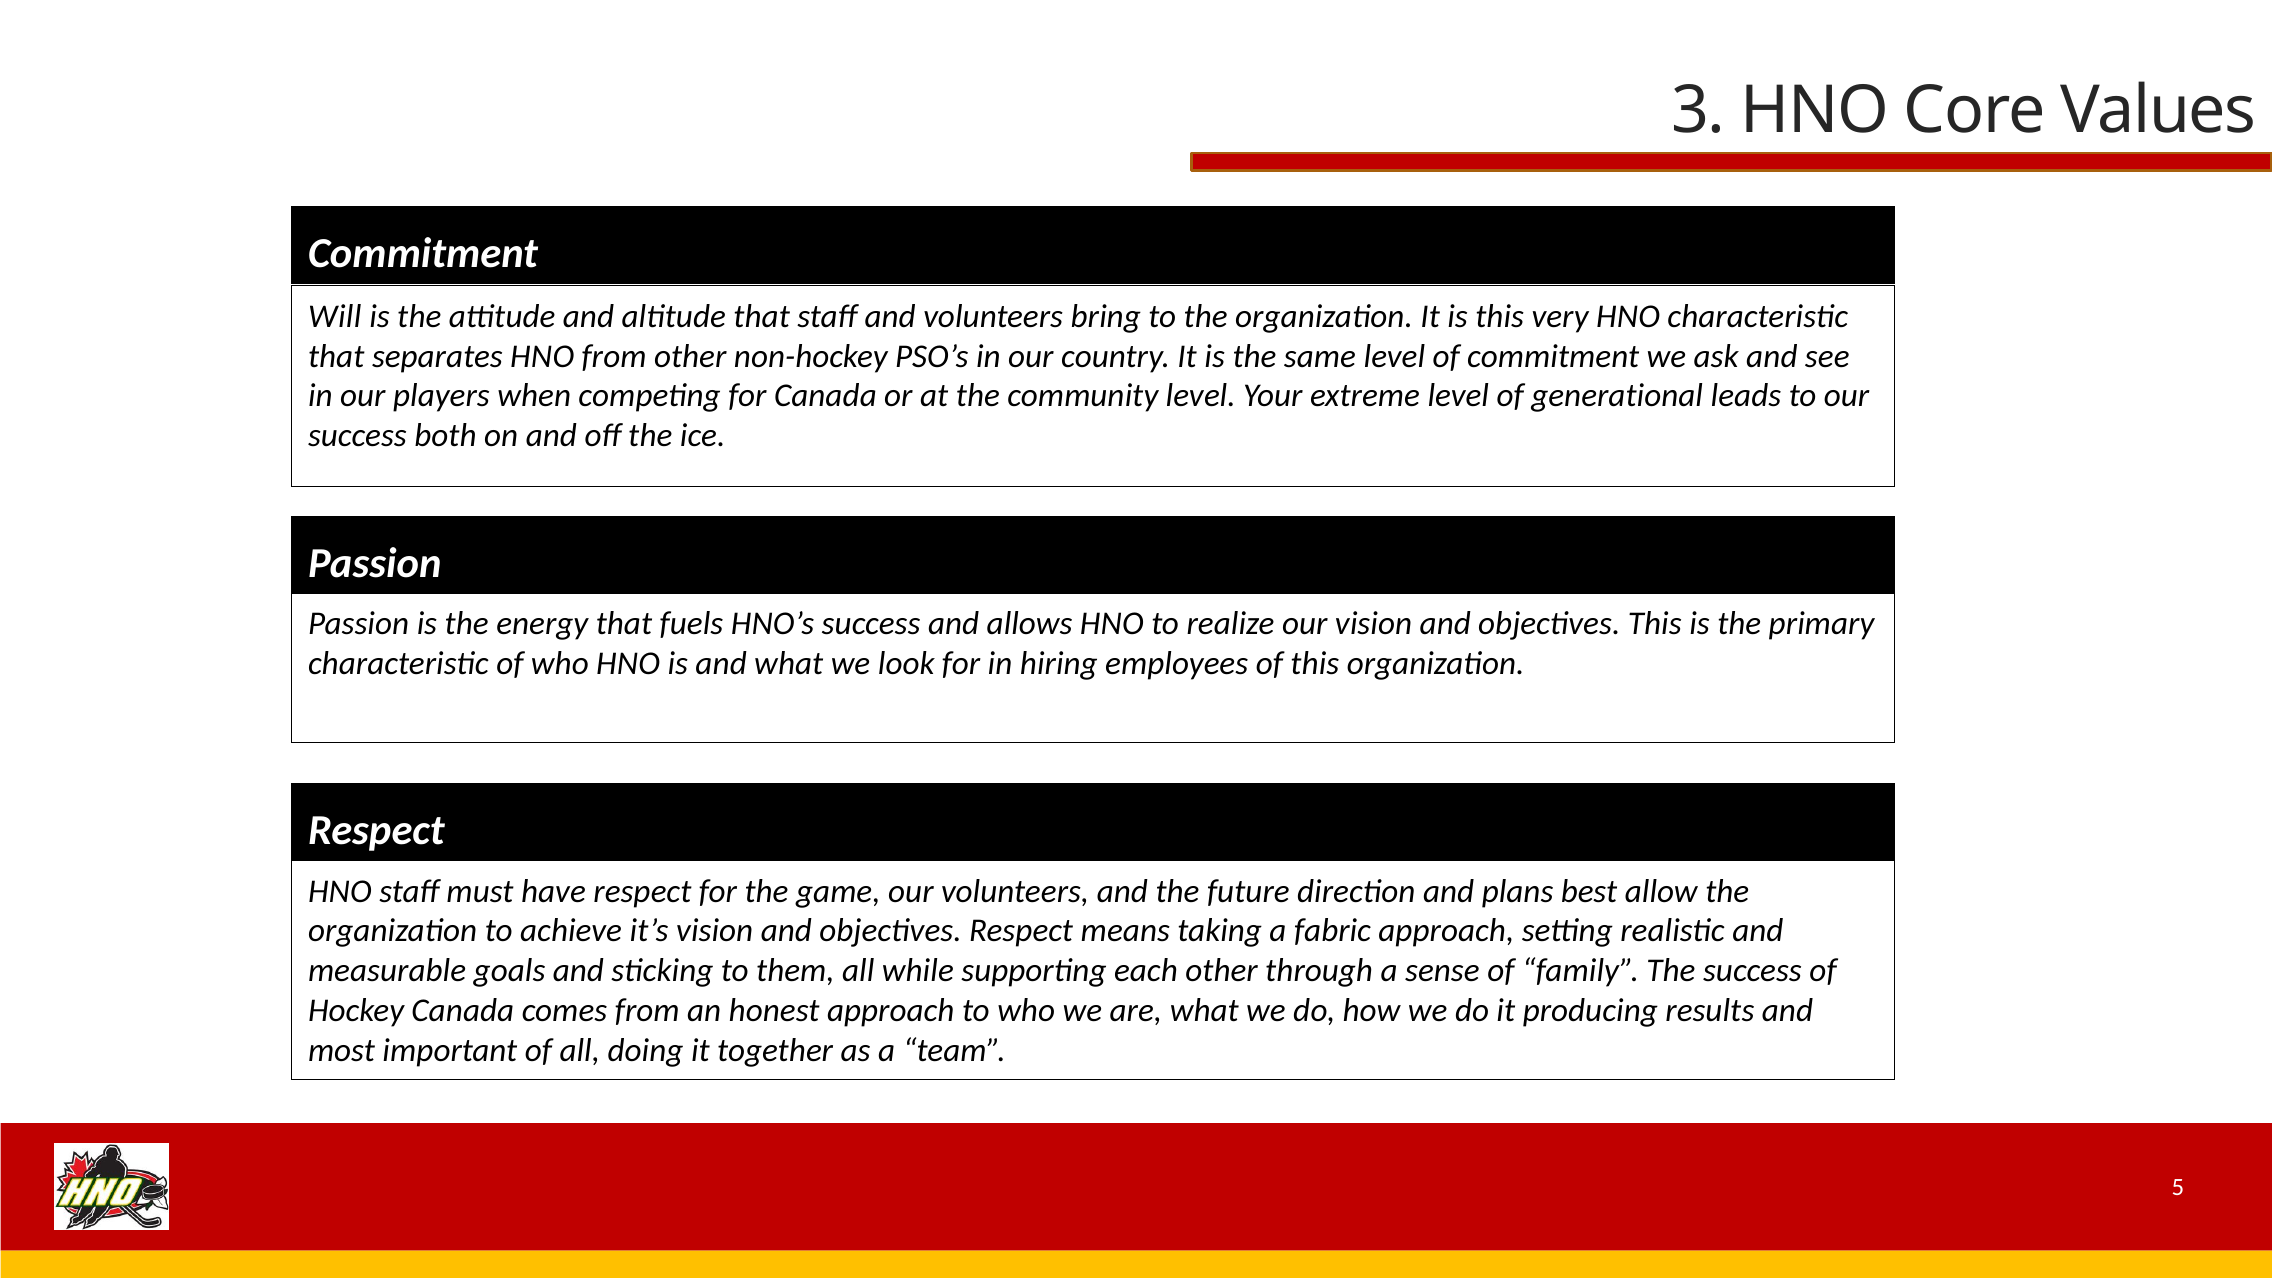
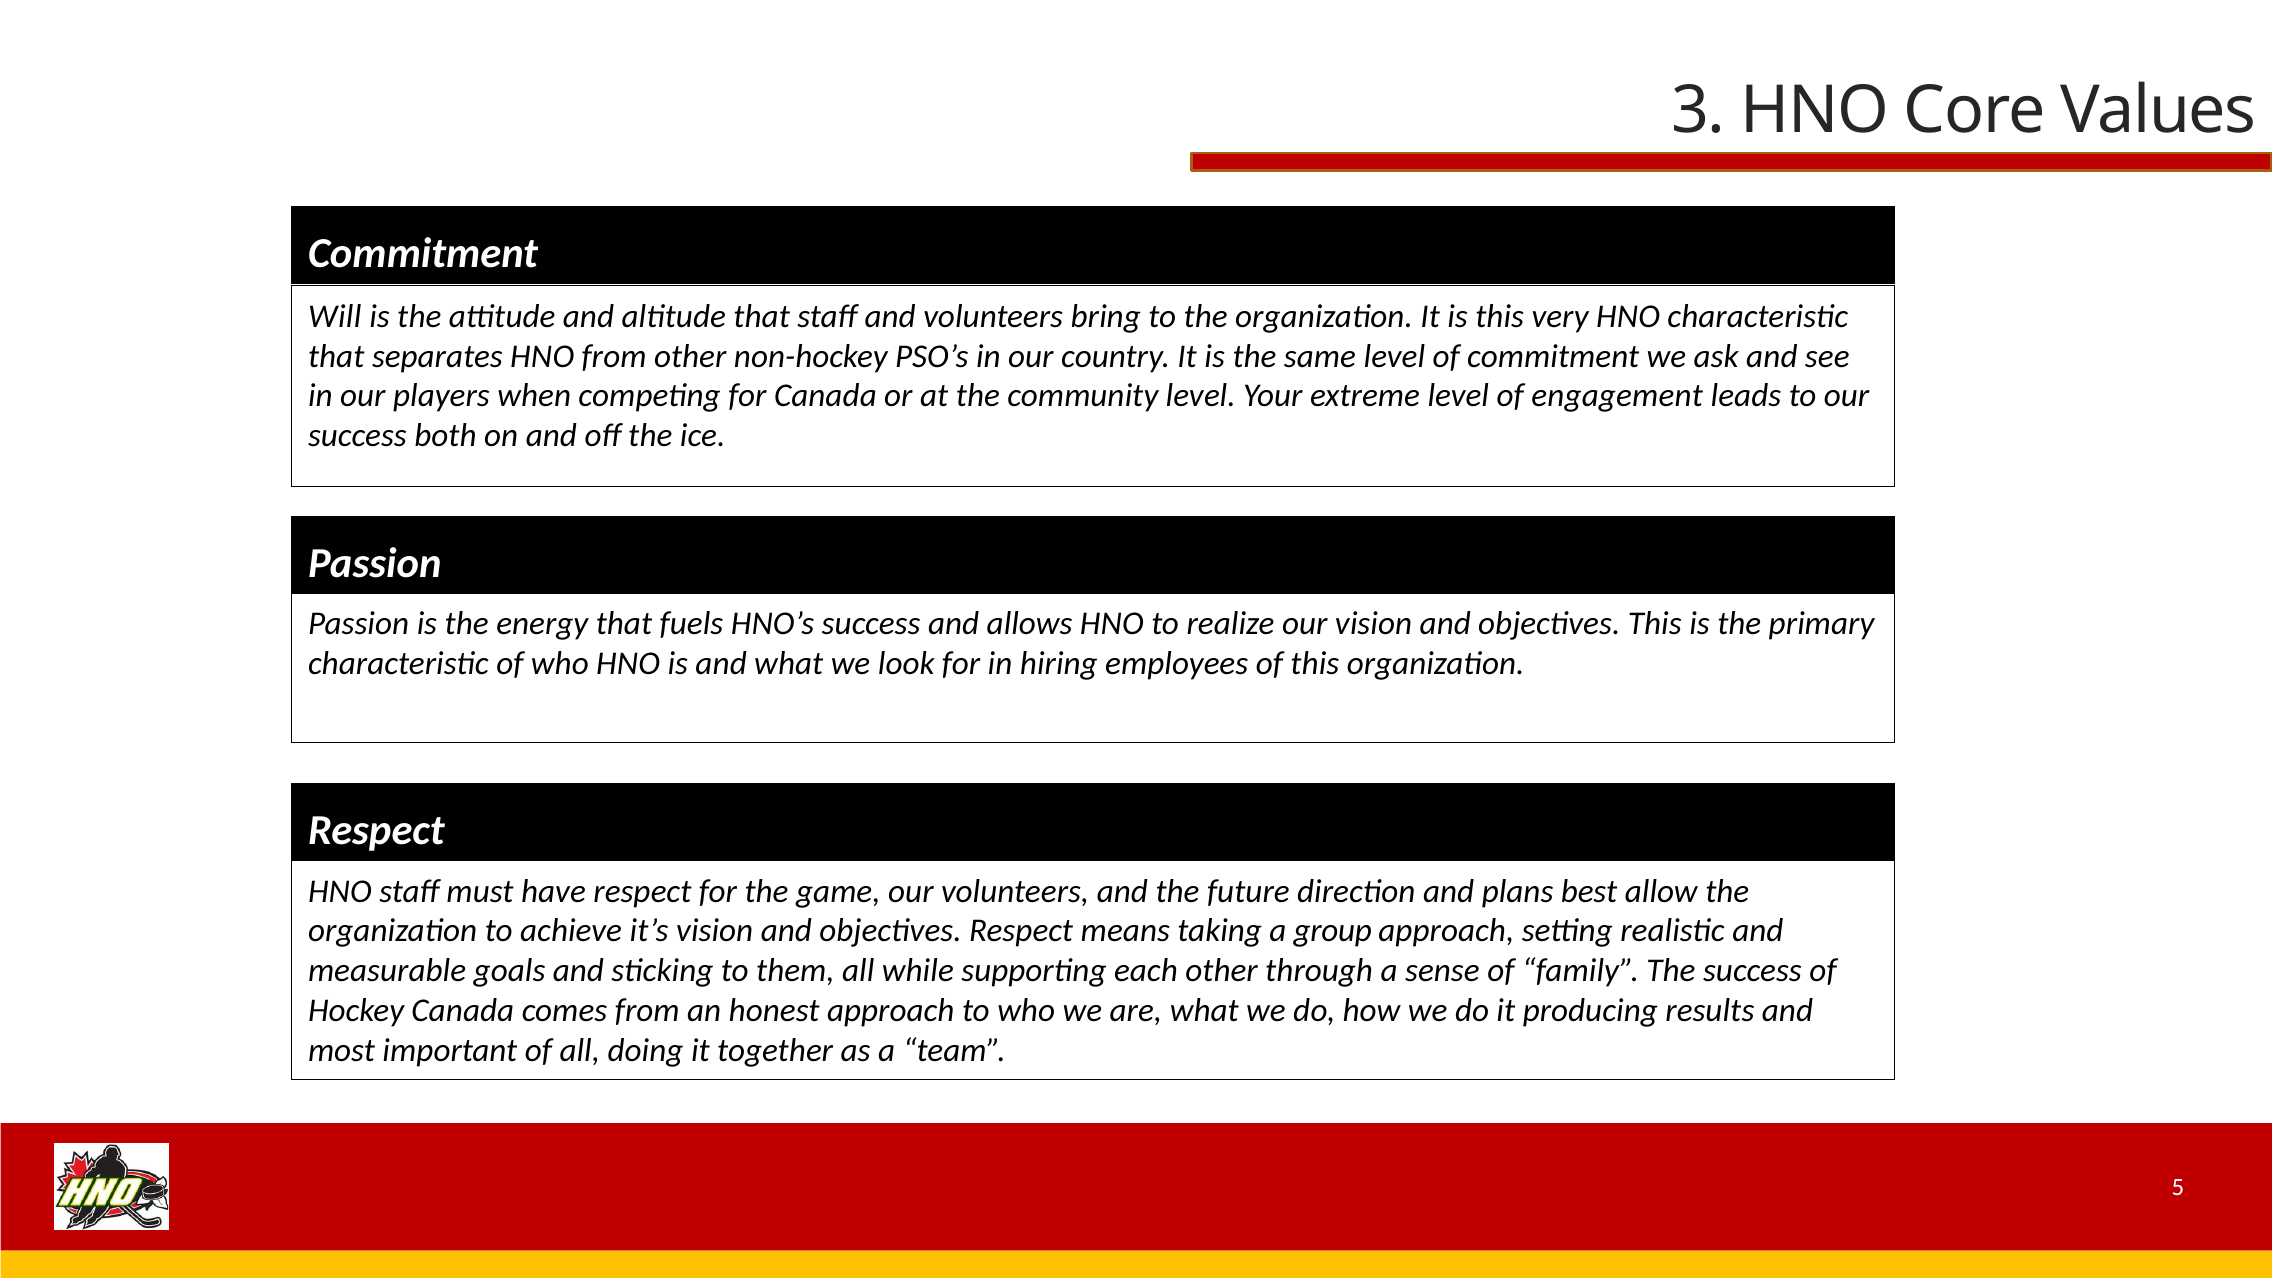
generational: generational -> engagement
fabric: fabric -> group
